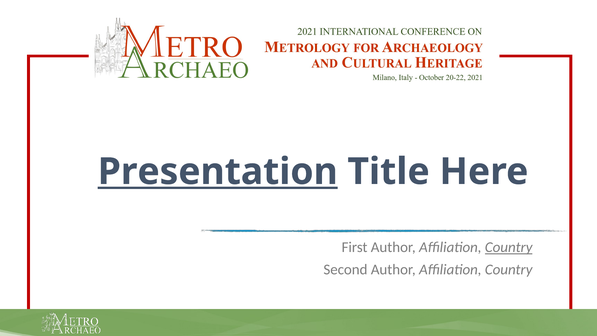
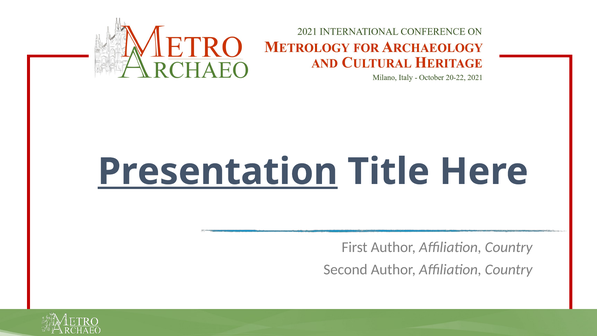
Country at (509, 247) underline: present -> none
